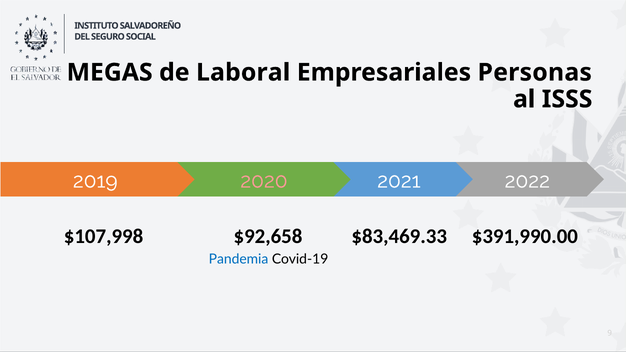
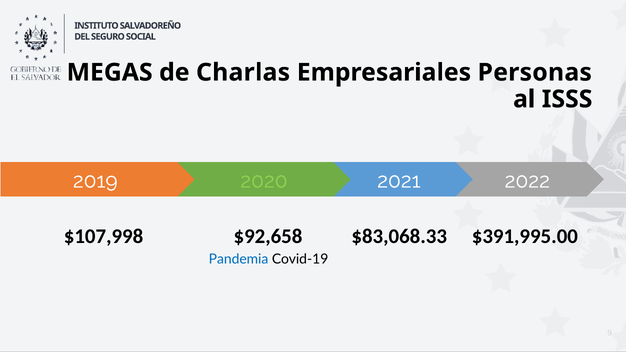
Laboral: Laboral -> Charlas
2020 colour: pink -> light green
$391,990.00: $391,990.00 -> $391,995.00
$83,469.33: $83,469.33 -> $83,068.33
